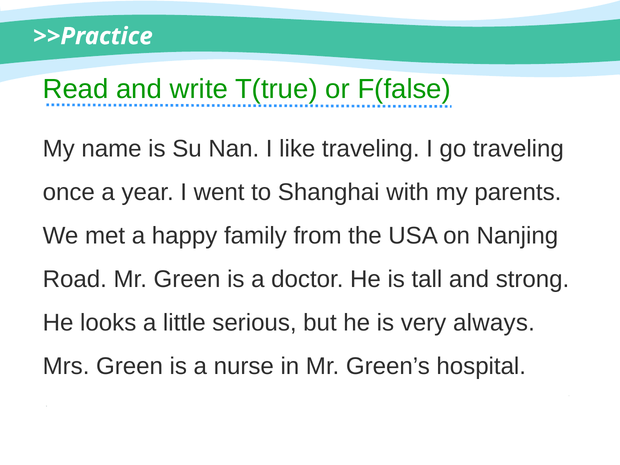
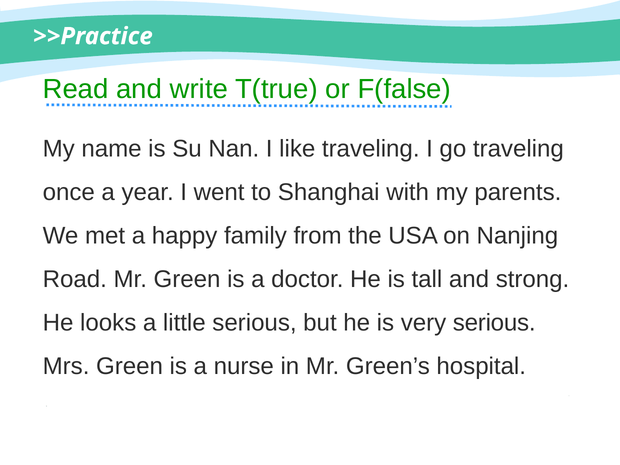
very always: always -> serious
